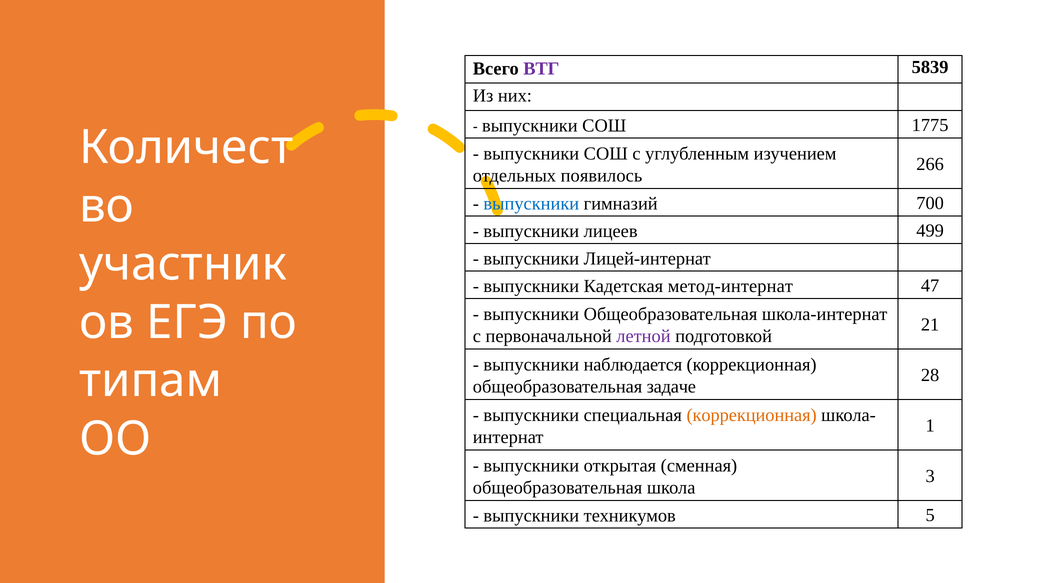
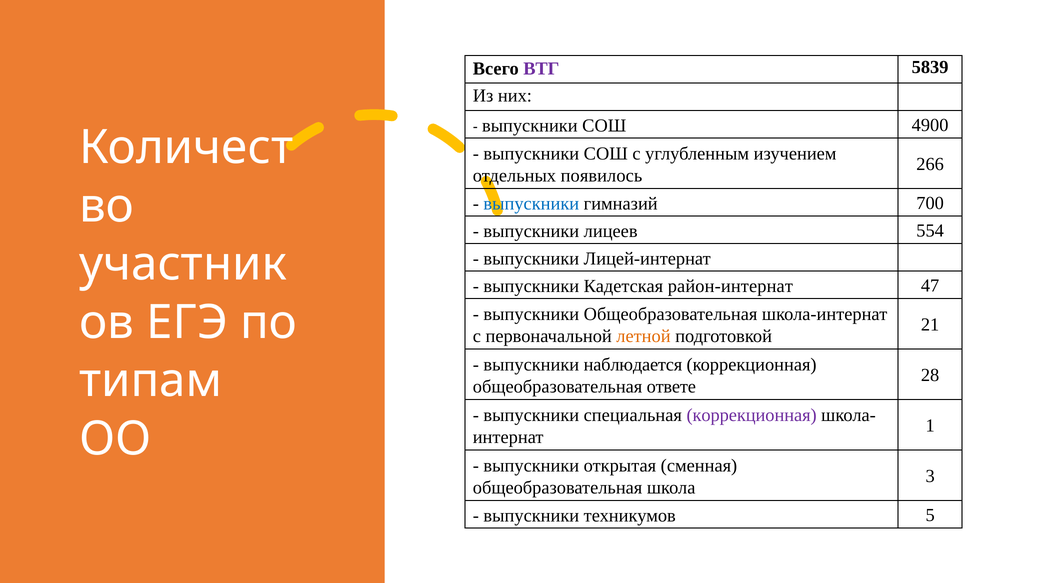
1775: 1775 -> 4900
499: 499 -> 554
метод-интернат: метод-интернат -> район-интернат
летной colour: purple -> orange
задаче: задаче -> ответе
коррекционная at (752, 415) colour: orange -> purple
